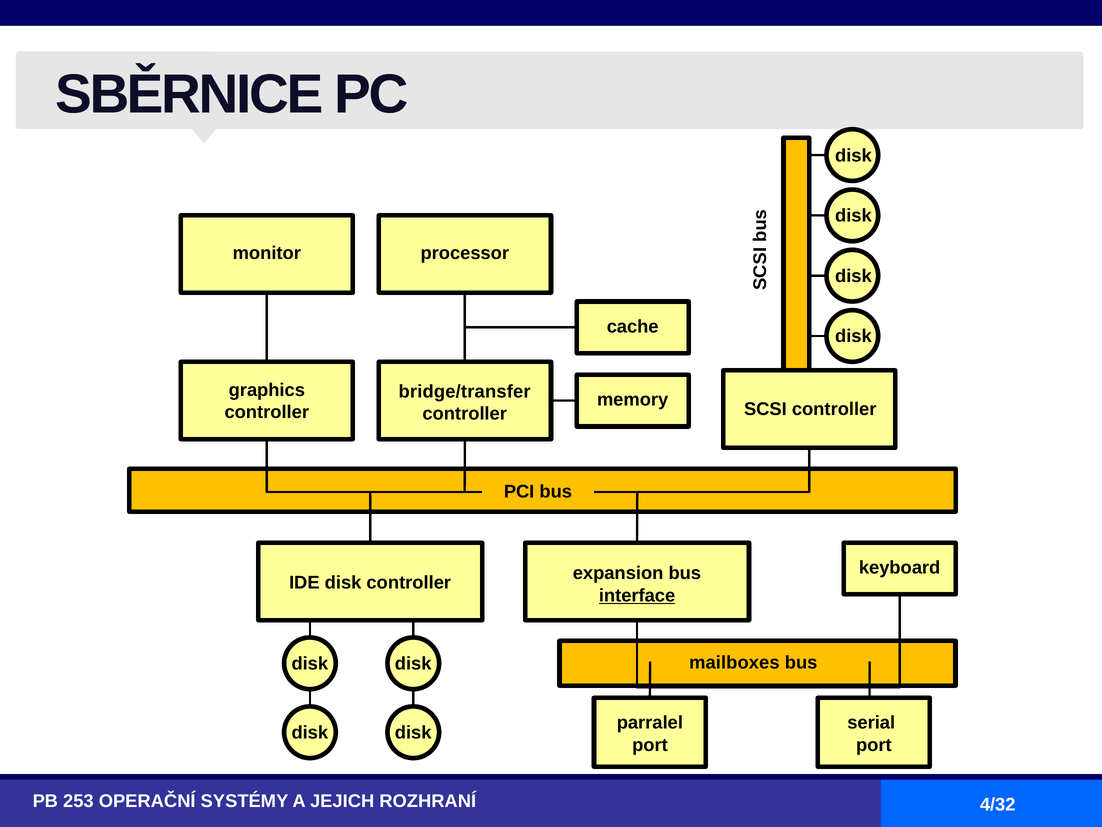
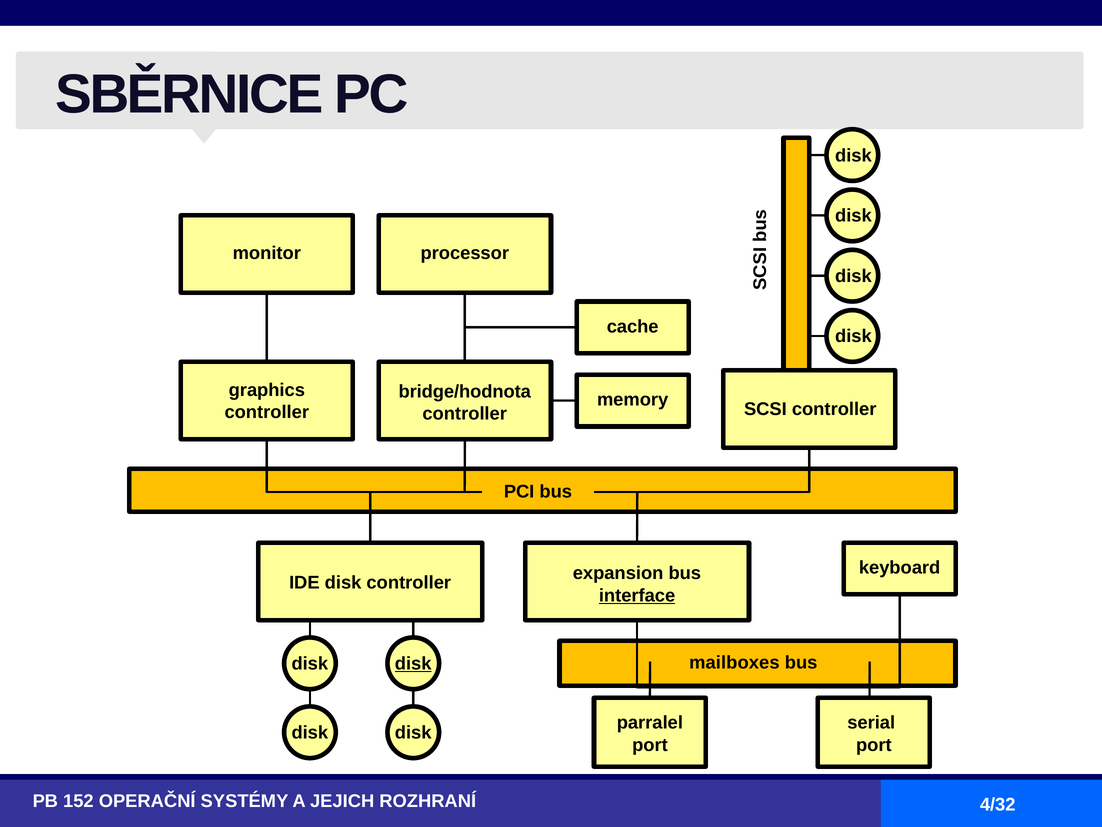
bridge/transfer: bridge/transfer -> bridge/hodnota
disk at (413, 663) underline: none -> present
253: 253 -> 152
